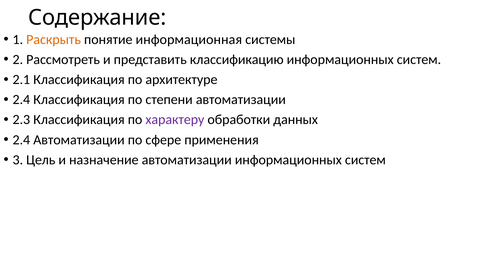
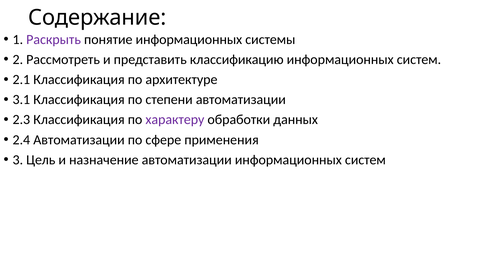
Раскрыть colour: orange -> purple
понятие информационная: информационная -> информационных
2.4 at (21, 100): 2.4 -> 3.1
